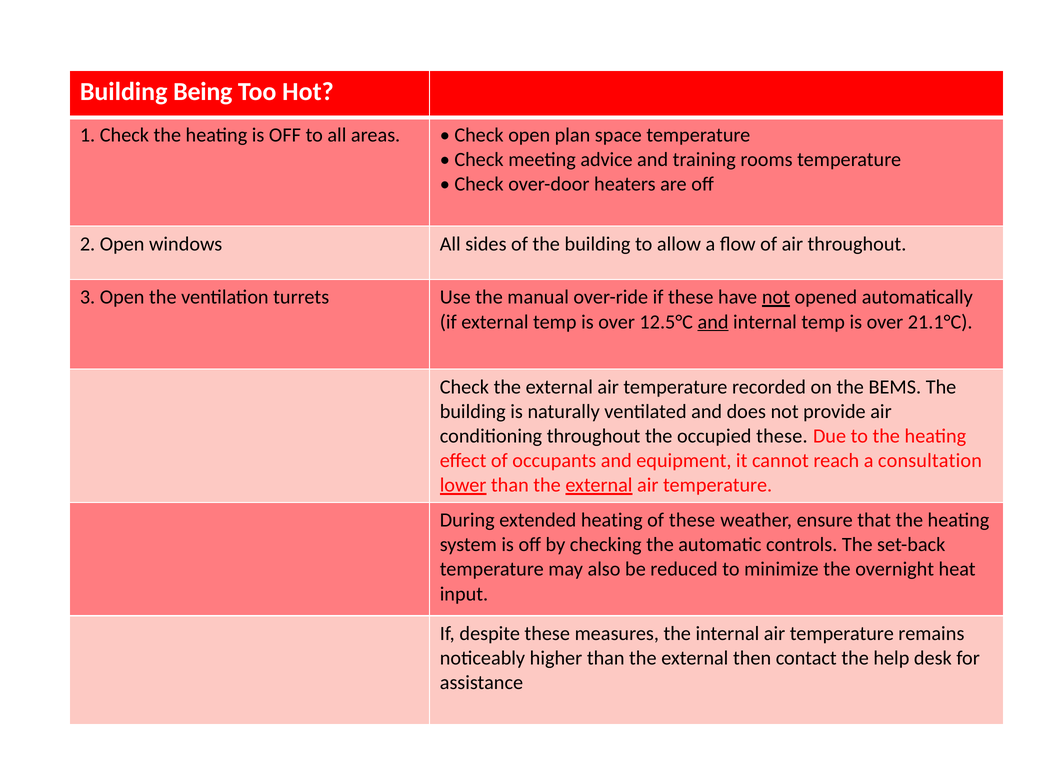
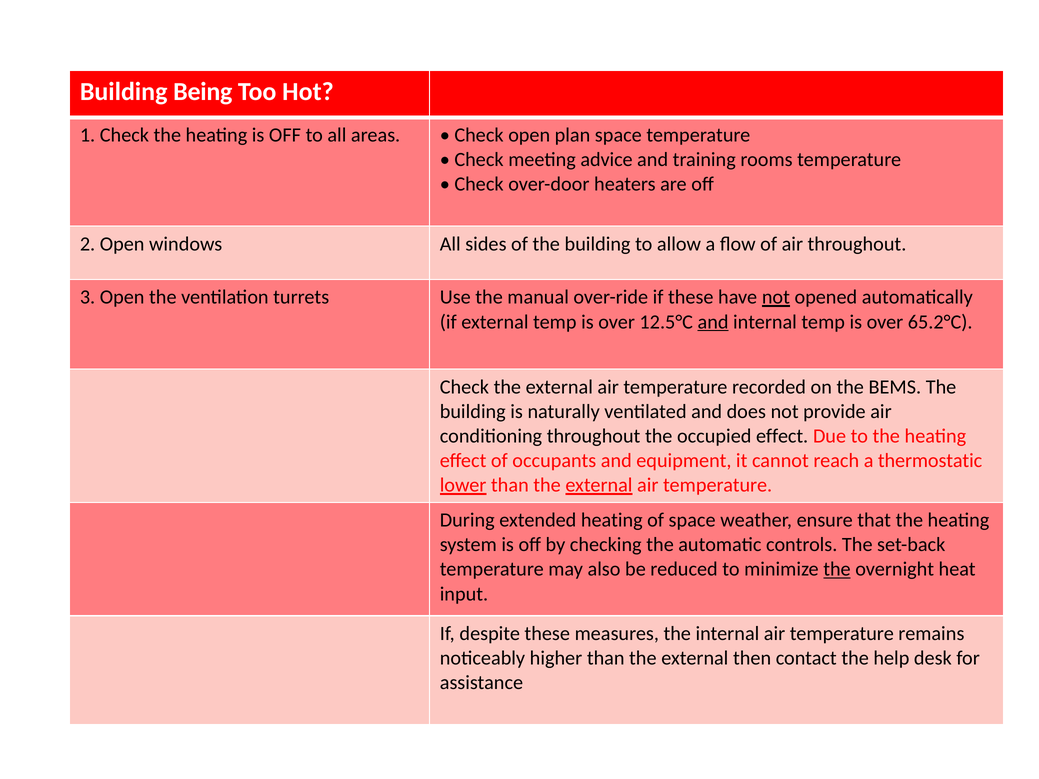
21.1°C: 21.1°C -> 65.2°C
occupied these: these -> effect
consultation: consultation -> thermostatic
of these: these -> space
the at (837, 569) underline: none -> present
